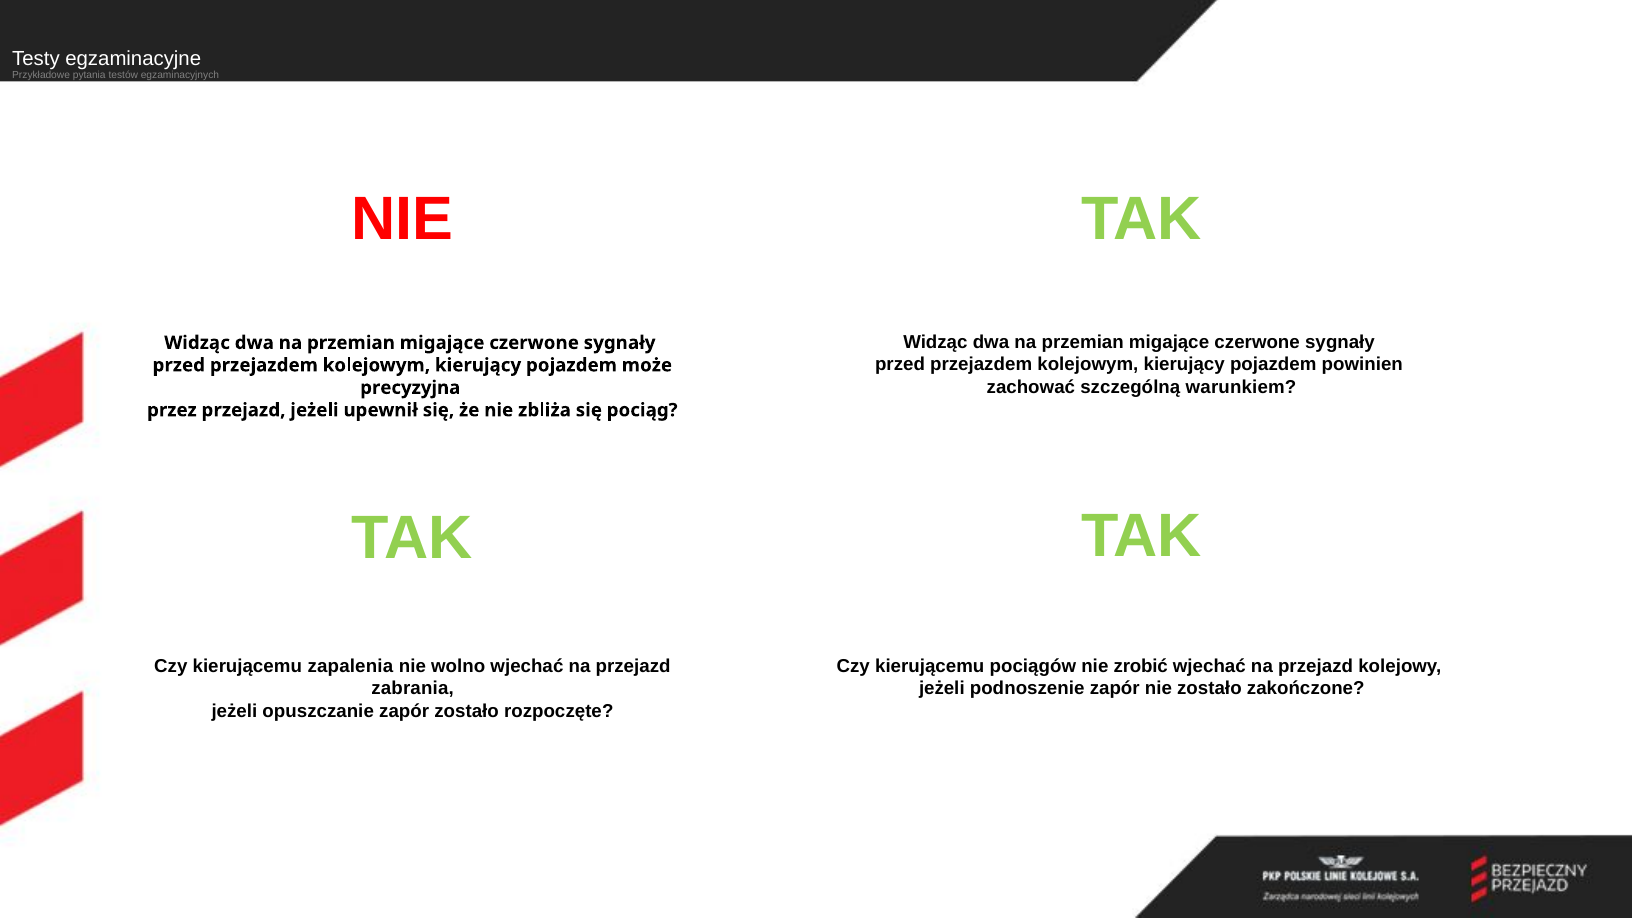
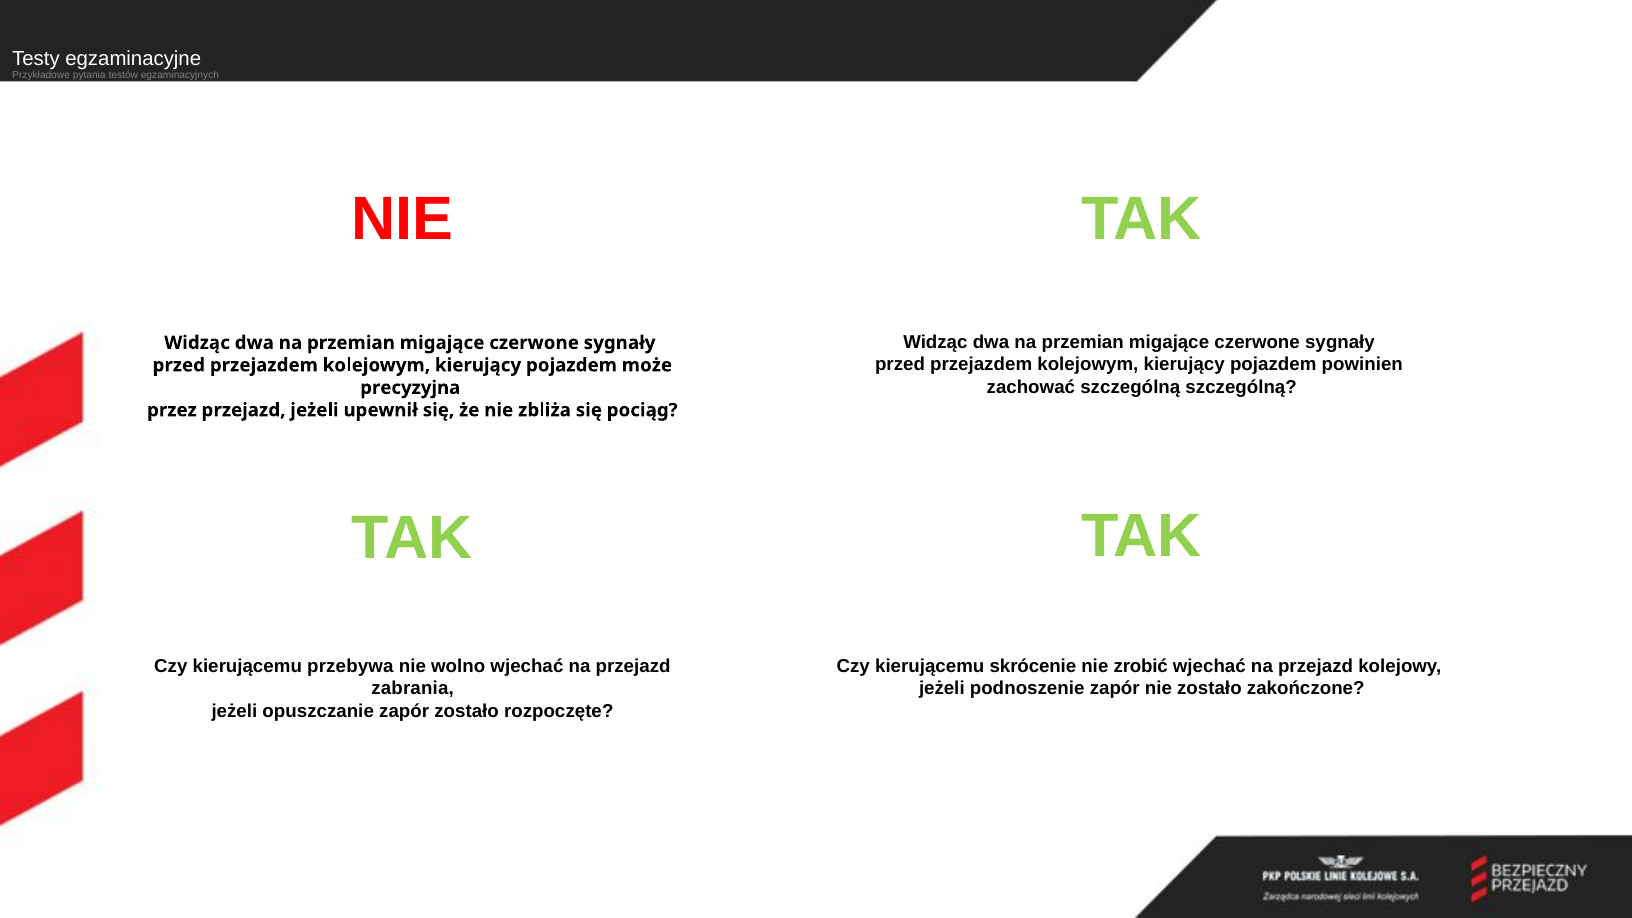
szczególną warunkiem: warunkiem -> szczególną
zapalenia: zapalenia -> przebywa
pociągów: pociągów -> skrócenie
